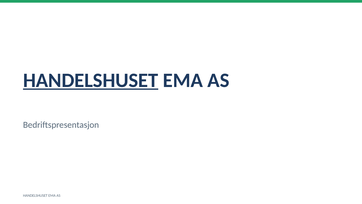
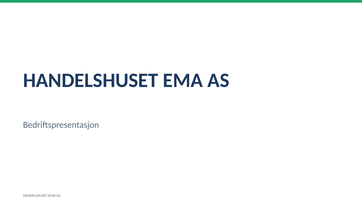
HANDELSHUSET at (91, 80) underline: present -> none
